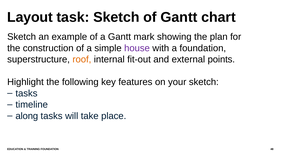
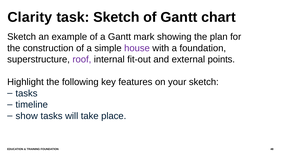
Layout: Layout -> Clarity
roof colour: orange -> purple
along: along -> show
